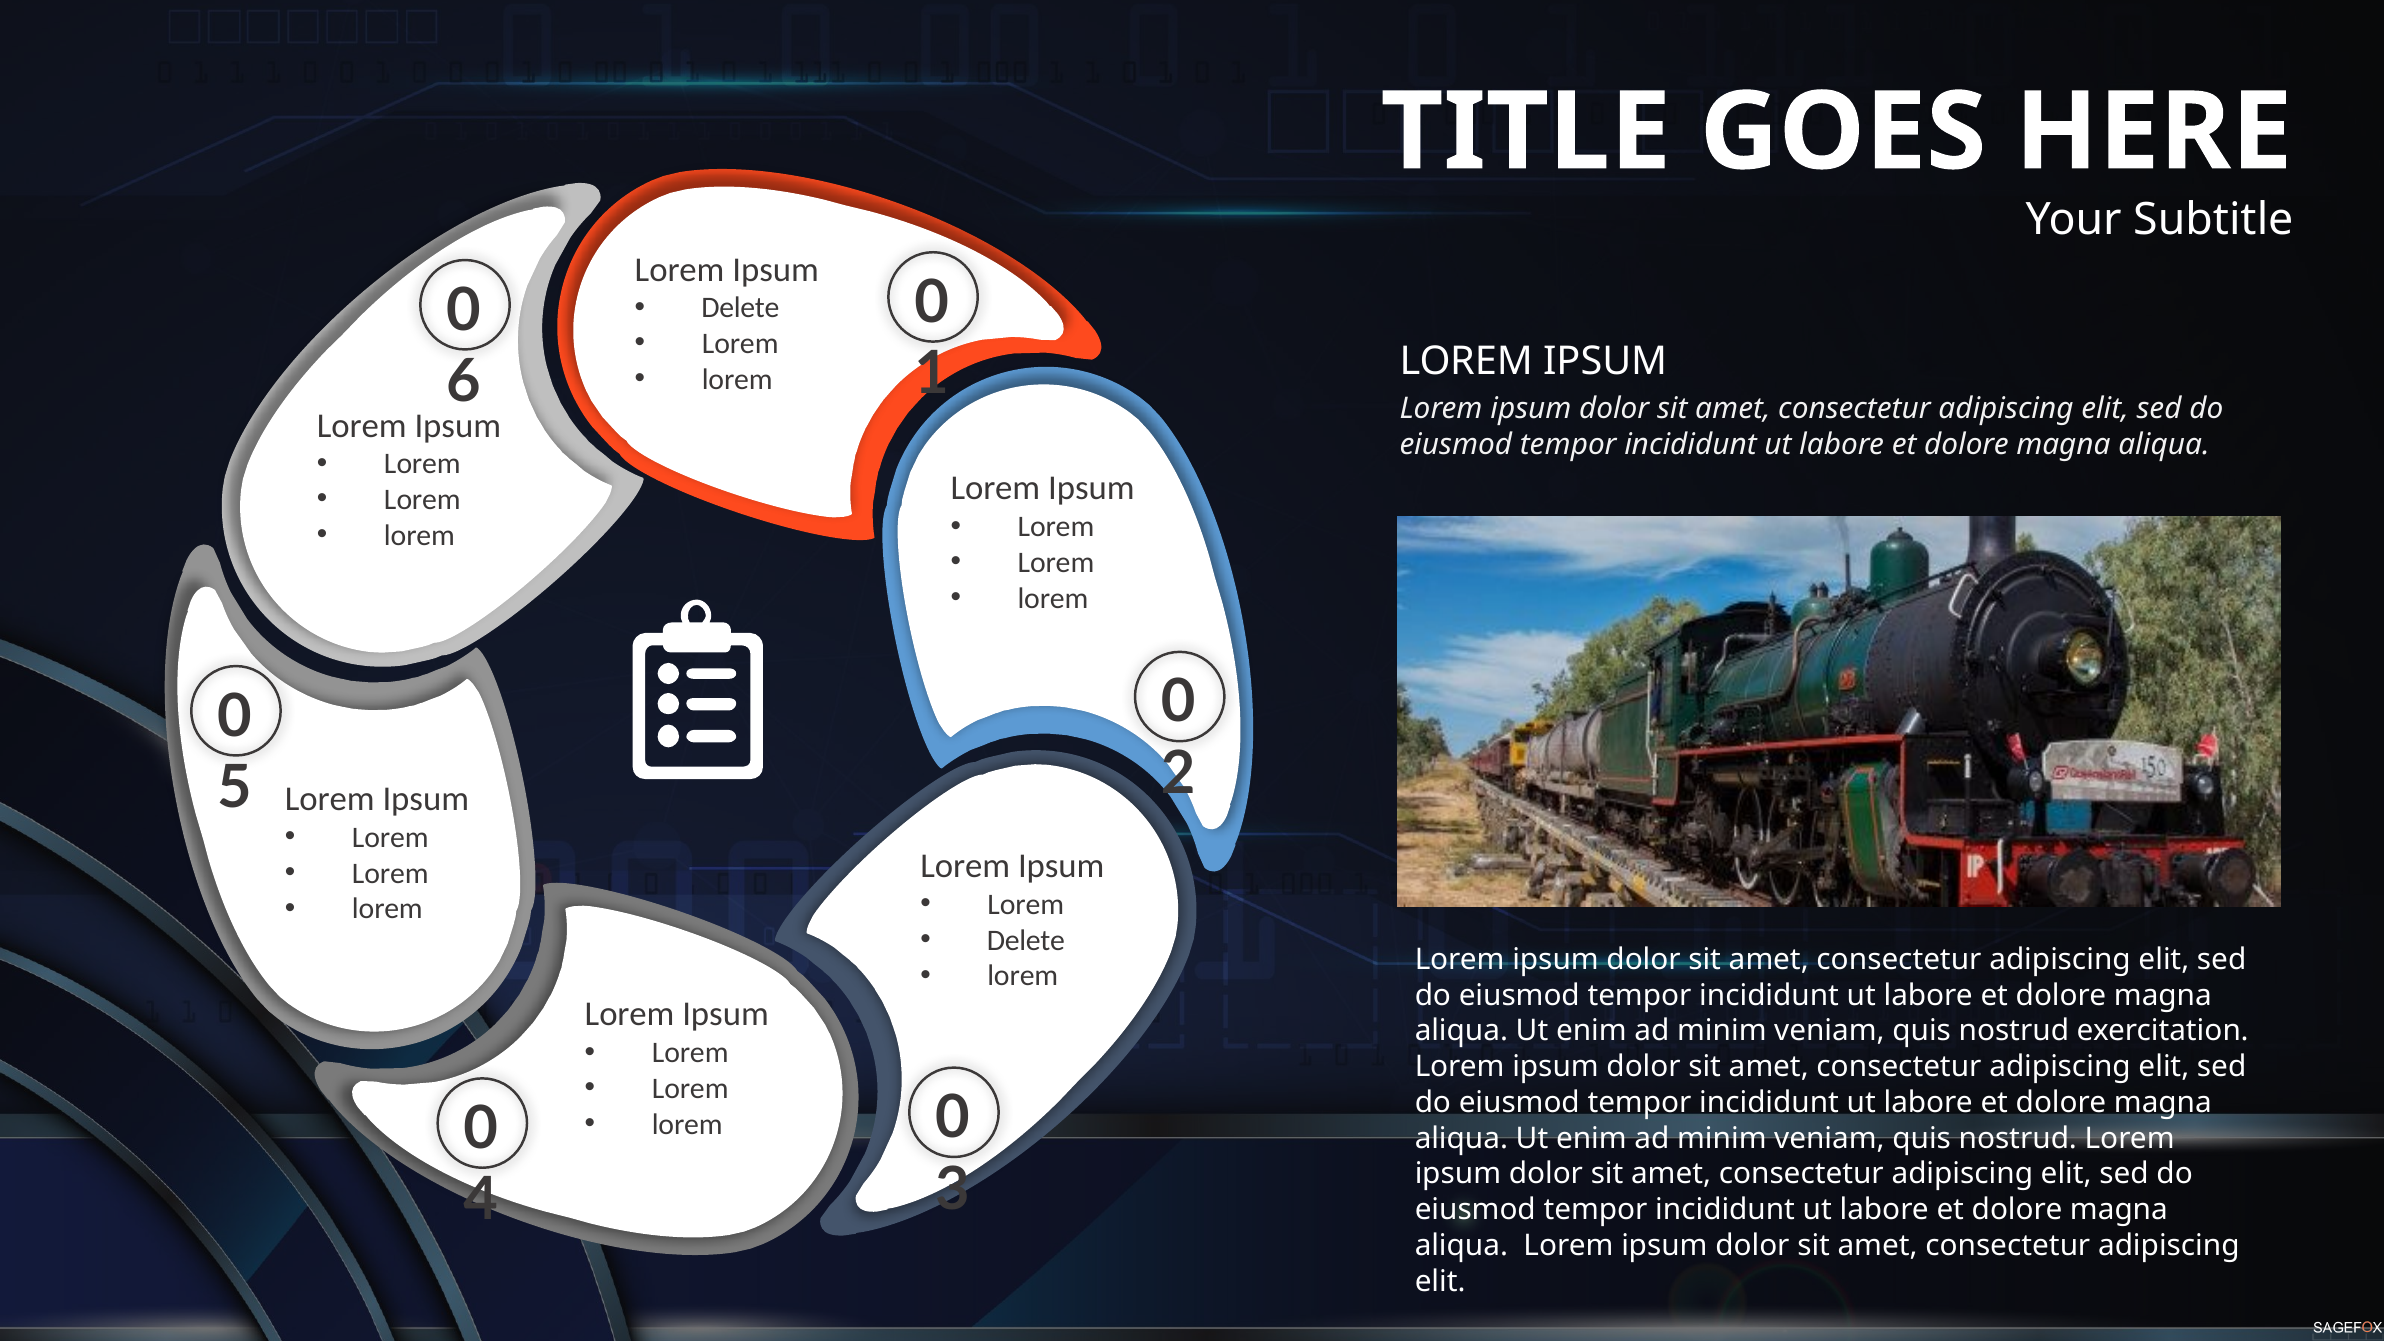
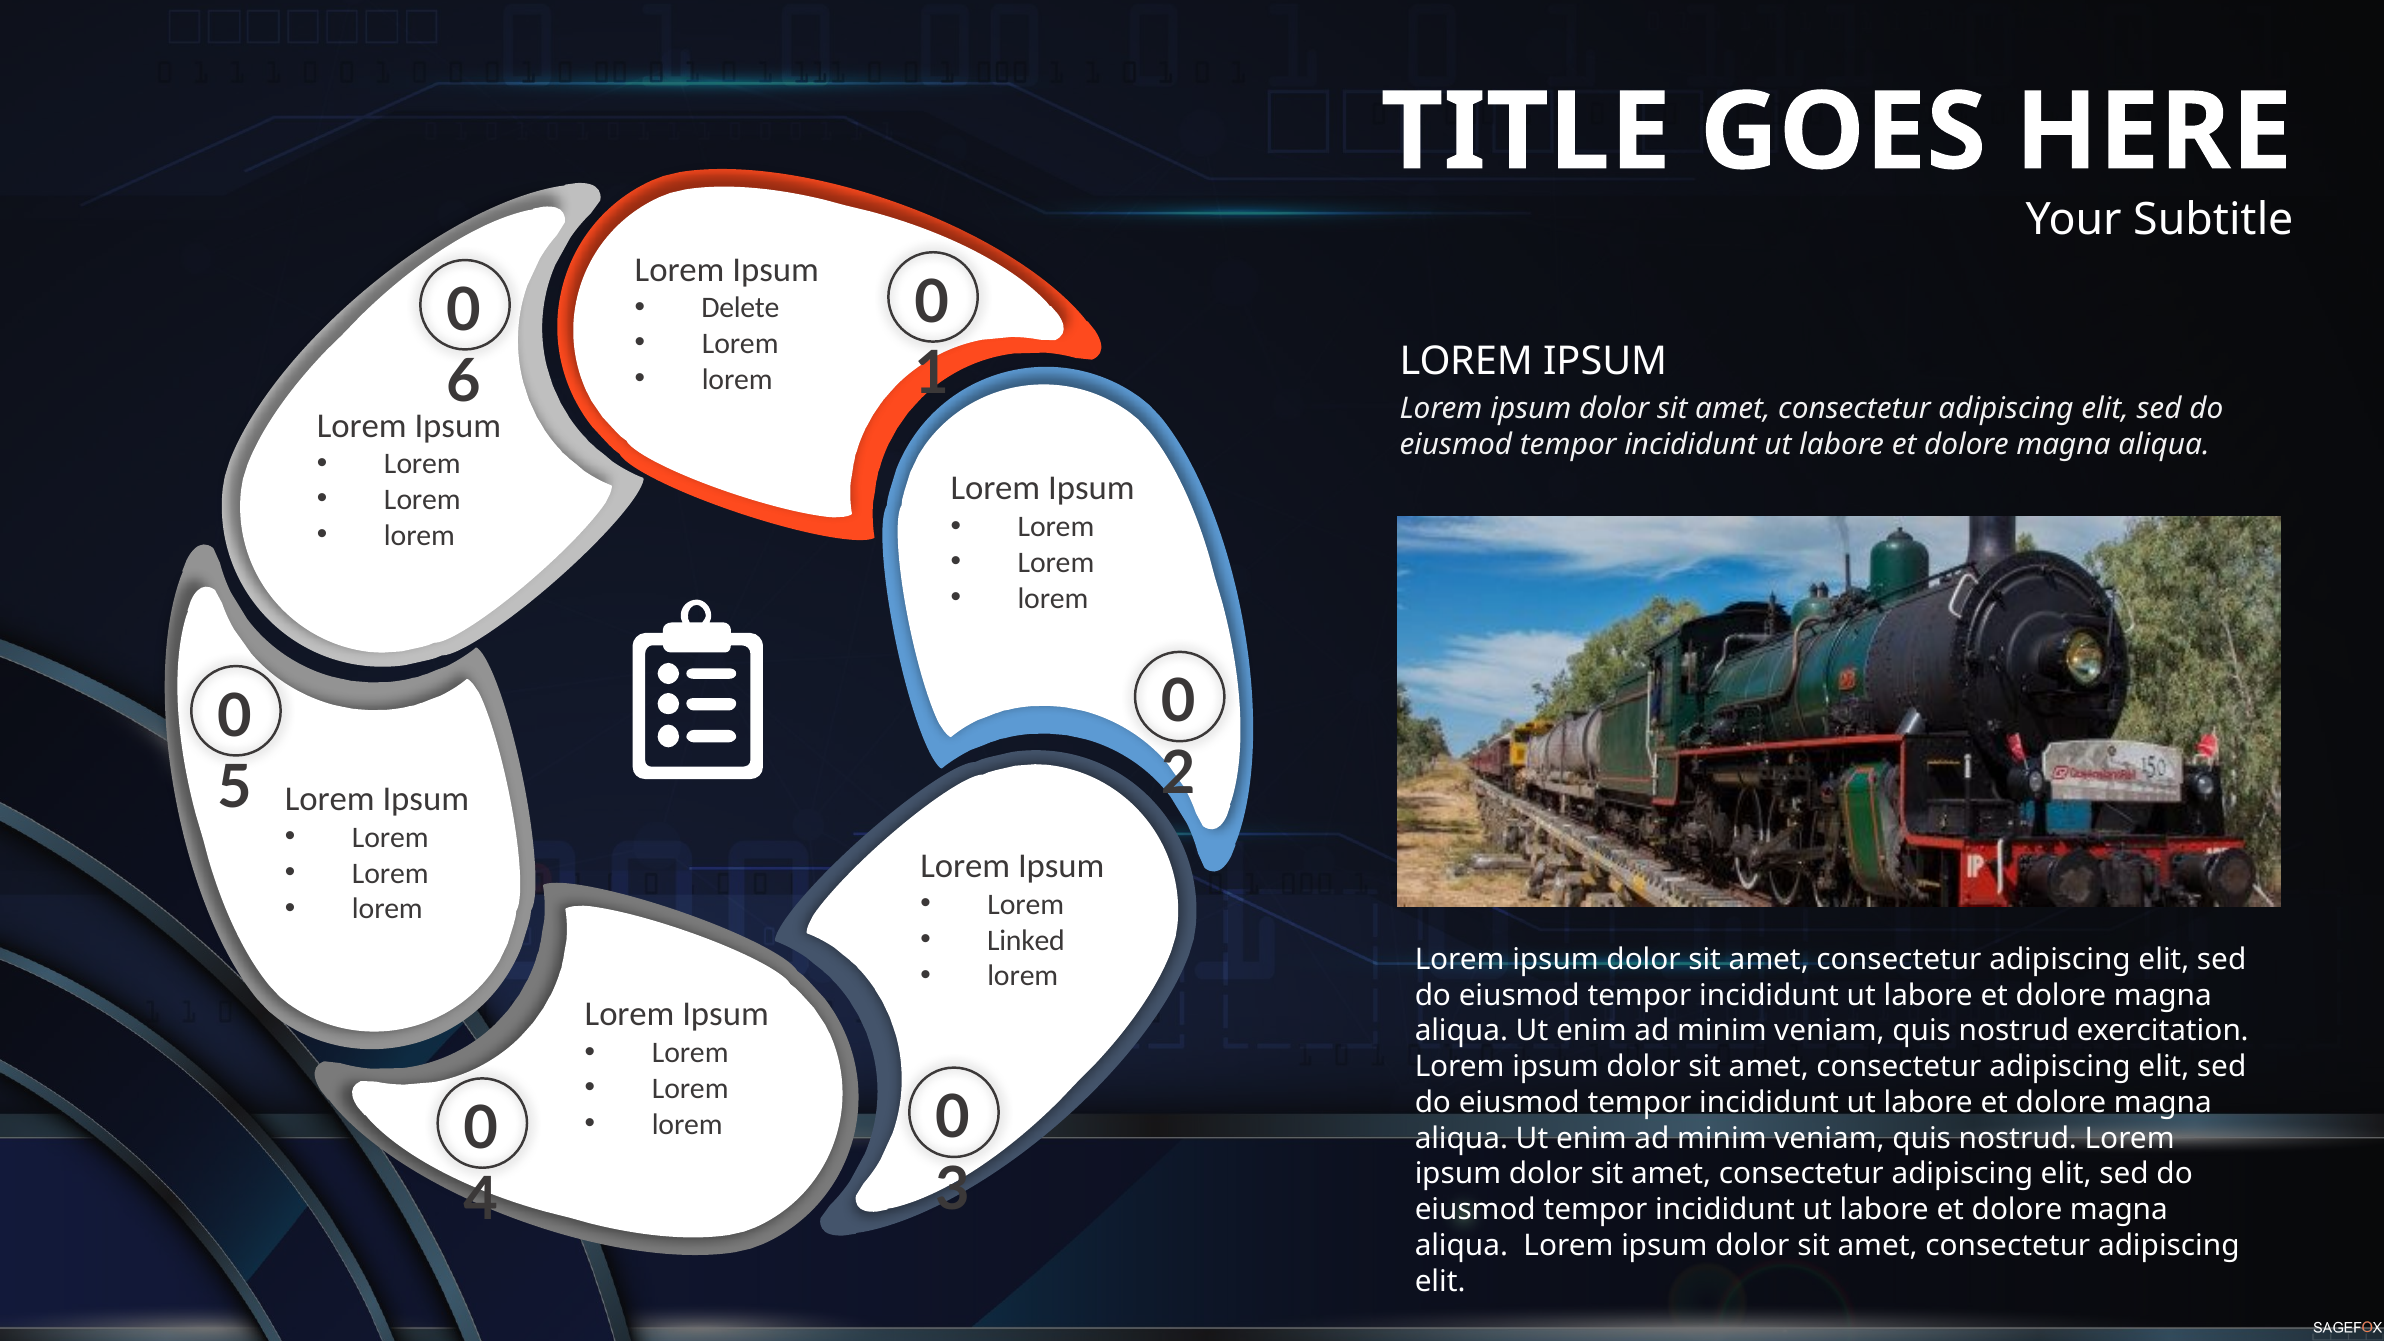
Delete at (1026, 940): Delete -> Linked
